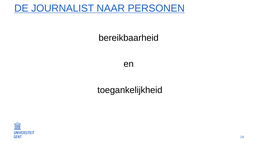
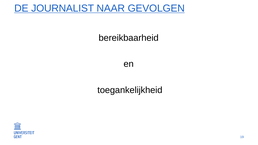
PERSONEN: PERSONEN -> GEVOLGEN
